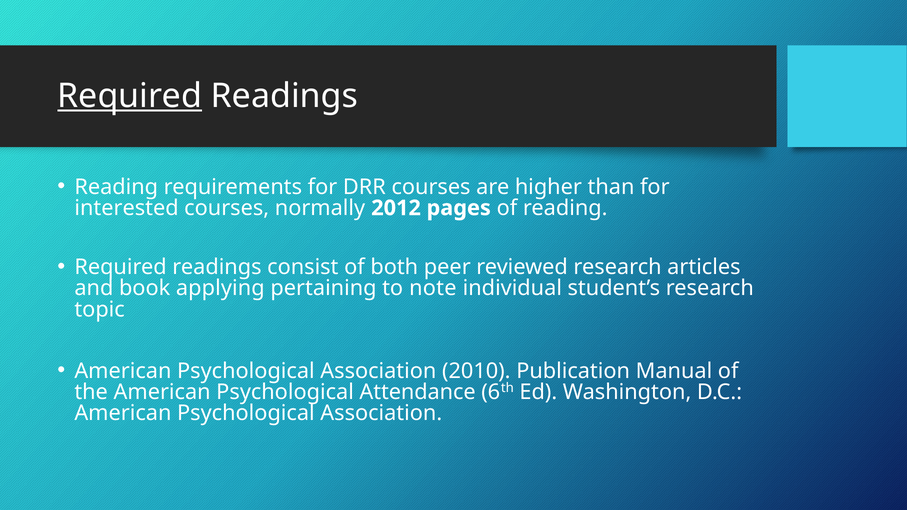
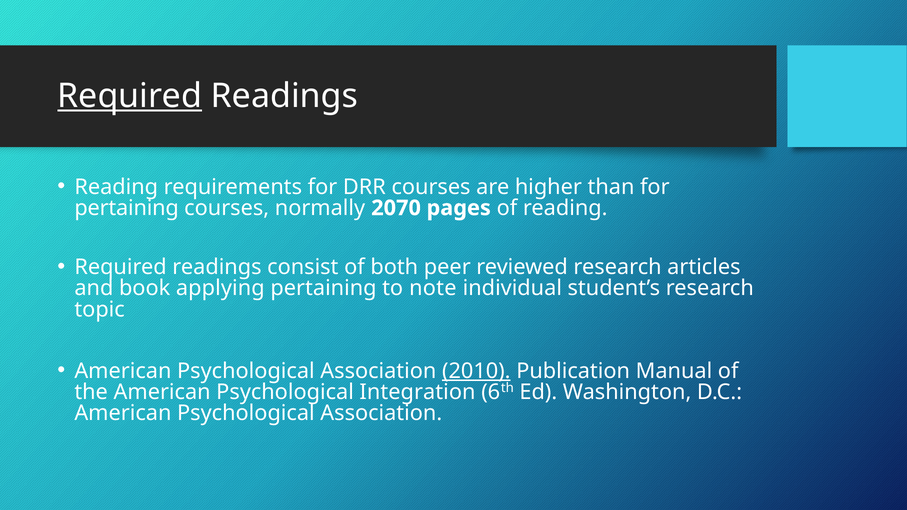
interested at (127, 208): interested -> pertaining
2012: 2012 -> 2070
2010 underline: none -> present
Attendance: Attendance -> Integration
